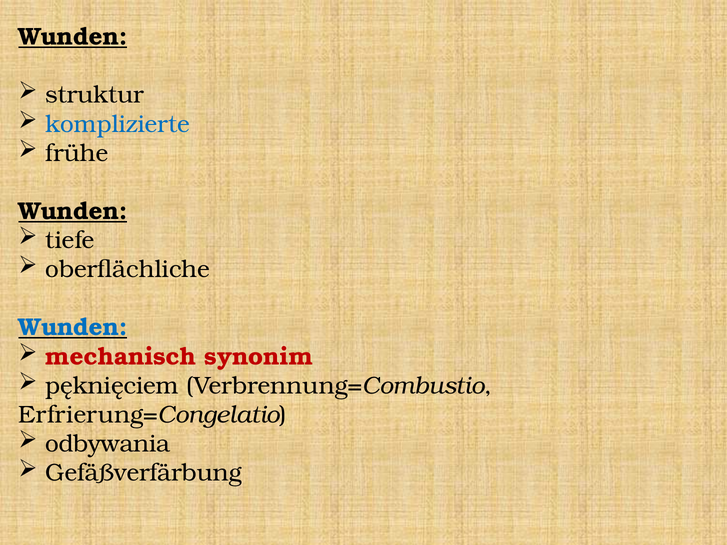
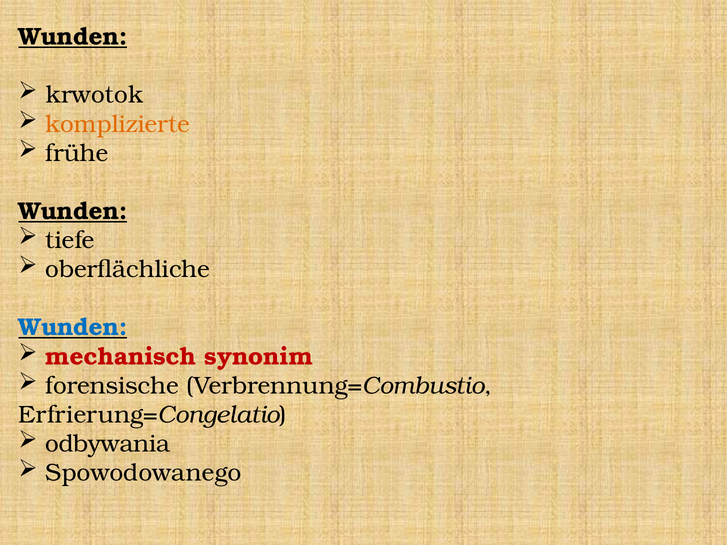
struktur: struktur -> krwotok
komplizierte colour: blue -> orange
pęknięciem: pęknięciem -> forensische
Gefäßverfärbung: Gefäßverfärbung -> Spowodowanego
